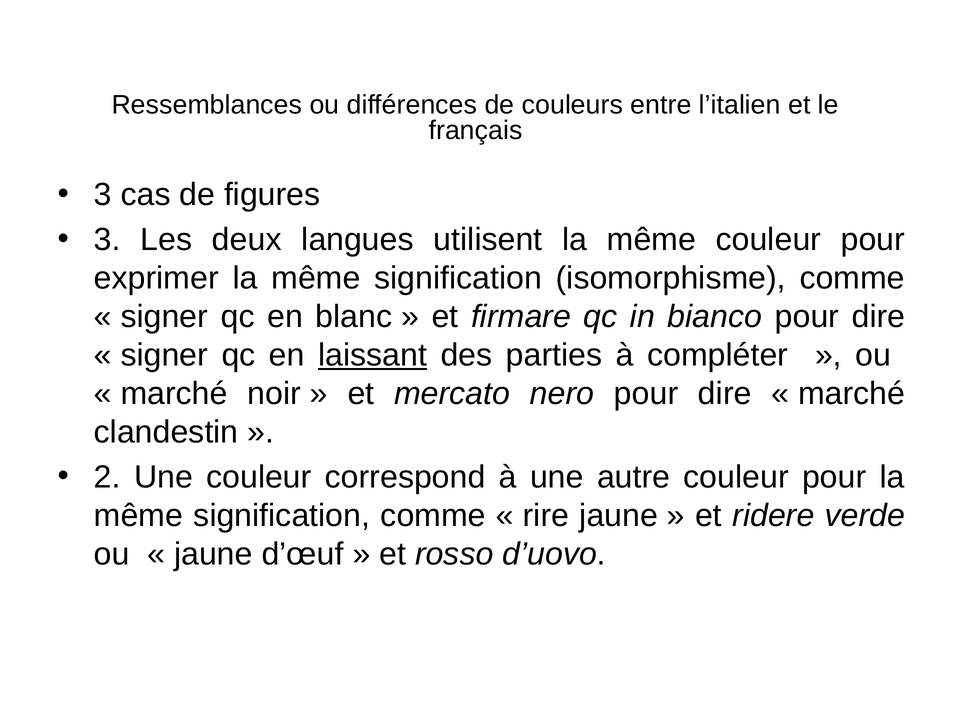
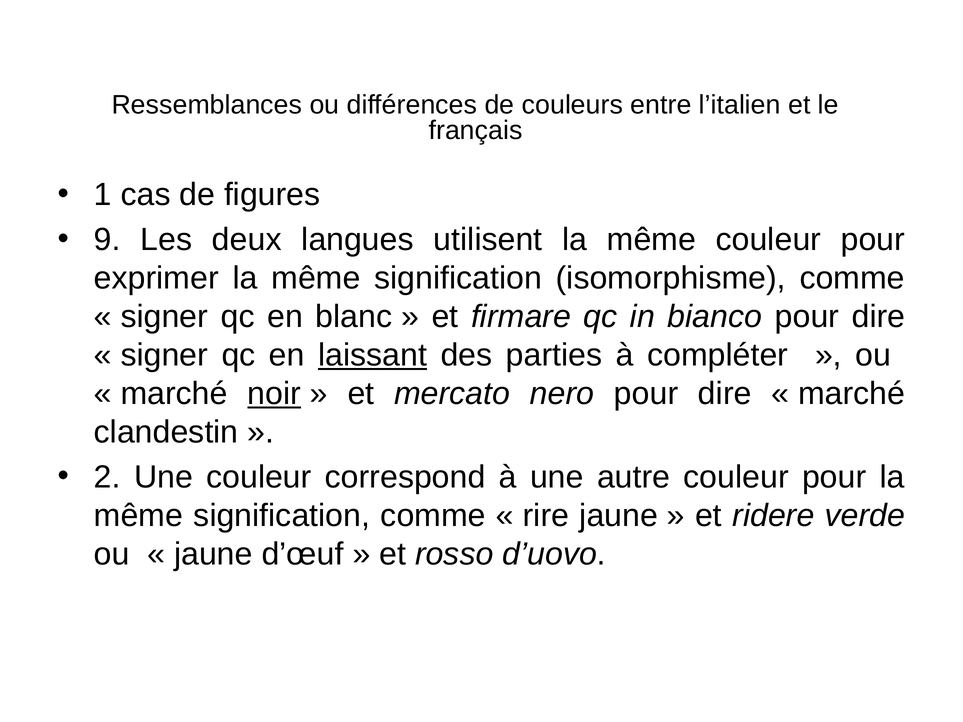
3 at (103, 195): 3 -> 1
3 at (107, 240): 3 -> 9
noir underline: none -> present
